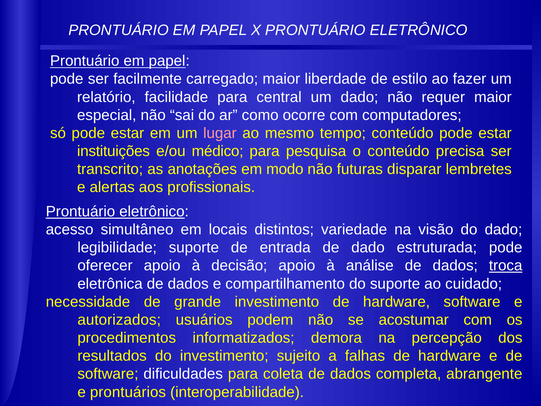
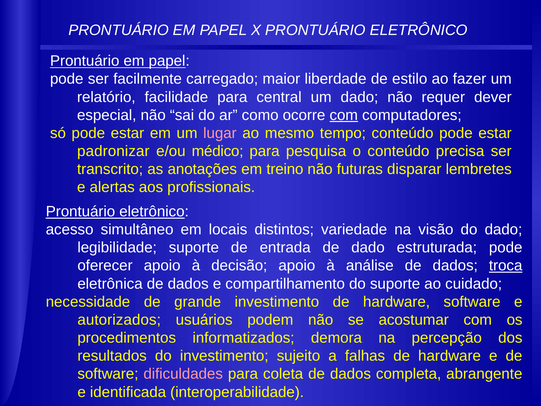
requer maior: maior -> dever
com at (344, 115) underline: none -> present
instituições: instituições -> padronizar
modo: modo -> treino
dificuldades colour: white -> pink
prontuários: prontuários -> identificada
